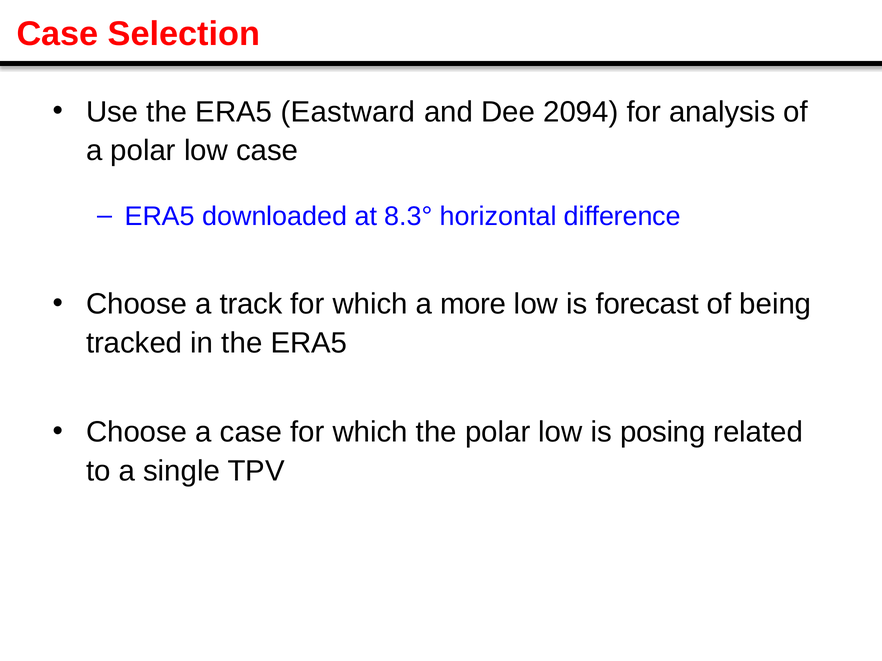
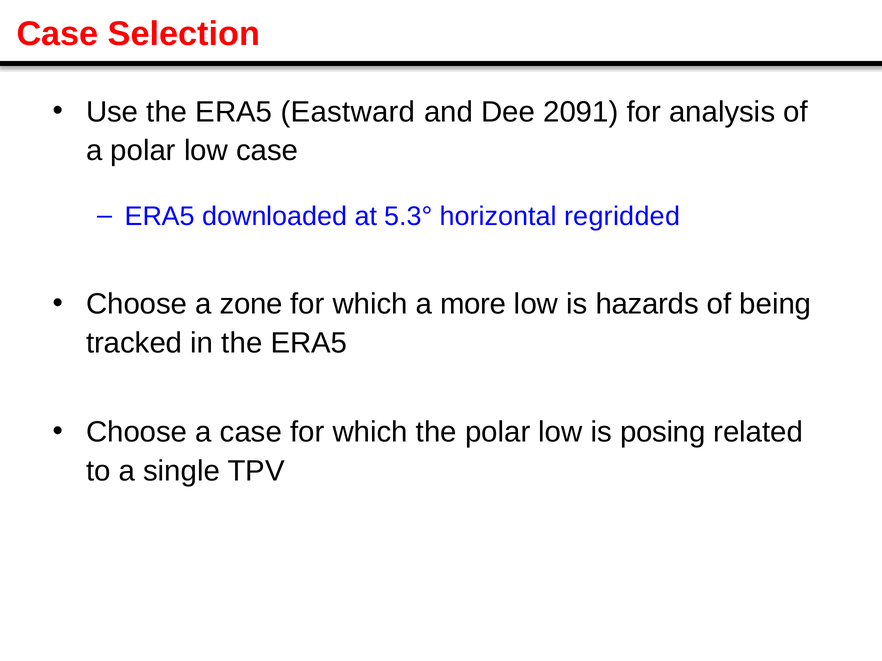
2094: 2094 -> 2091
8.3°: 8.3° -> 5.3°
difference: difference -> regridded
track: track -> zone
forecast: forecast -> hazards
